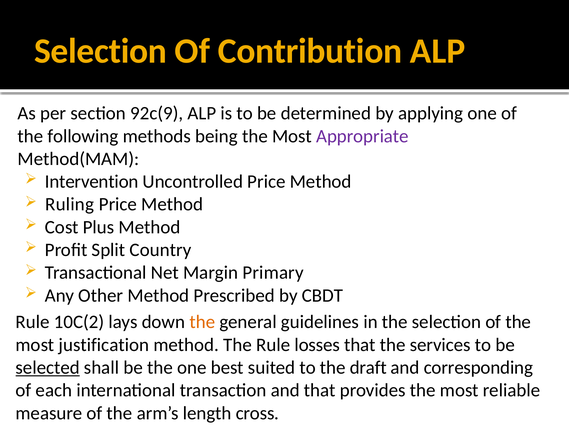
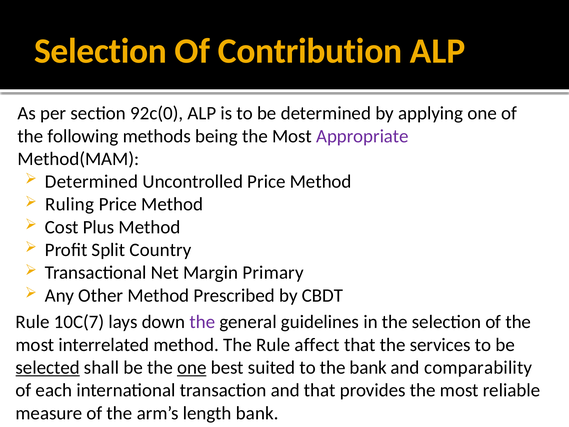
92c(9: 92c(9 -> 92c(0
Intervention at (92, 182): Intervention -> Determined
10C(2: 10C(2 -> 10C(7
the at (202, 322) colour: orange -> purple
justification: justification -> interrelated
losses: losses -> affect
one at (192, 367) underline: none -> present
the draft: draft -> bank
corresponding: corresponding -> comparability
length cross: cross -> bank
